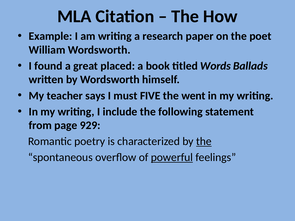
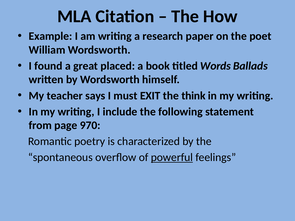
FIVE: FIVE -> EXIT
went: went -> think
929: 929 -> 970
the at (204, 142) underline: present -> none
